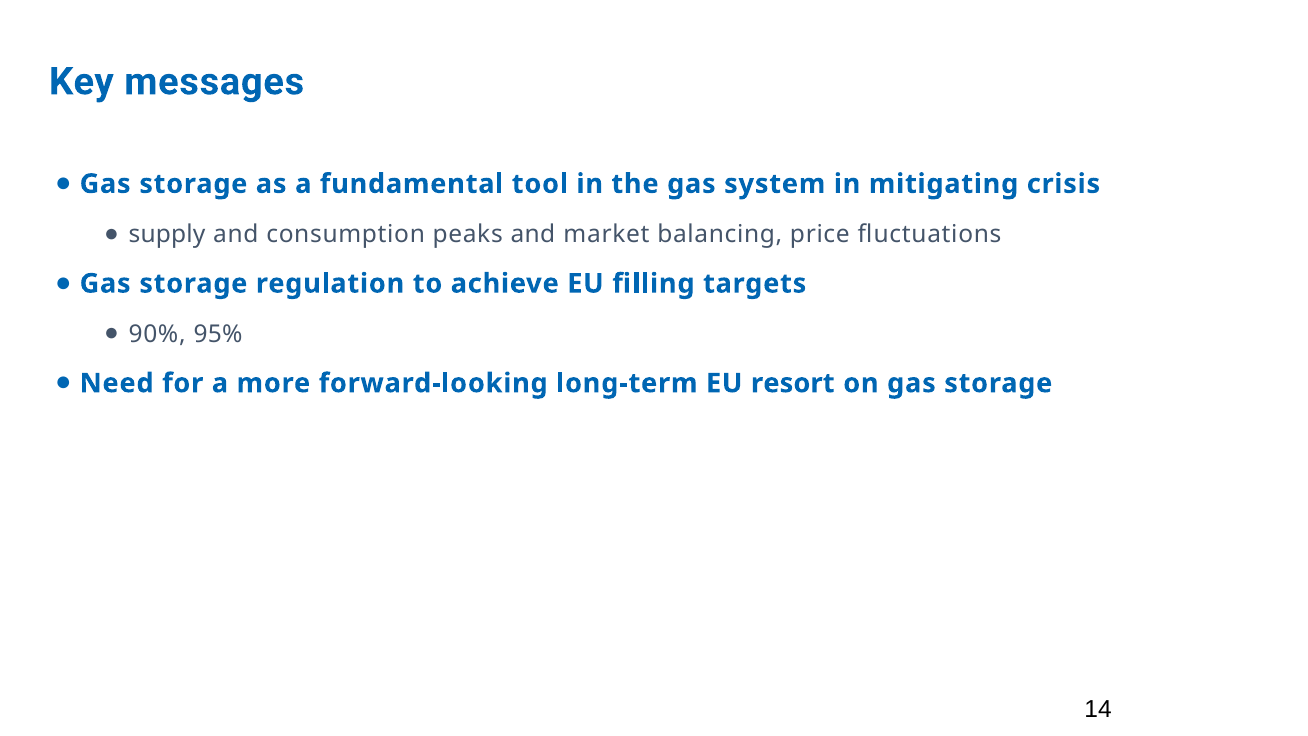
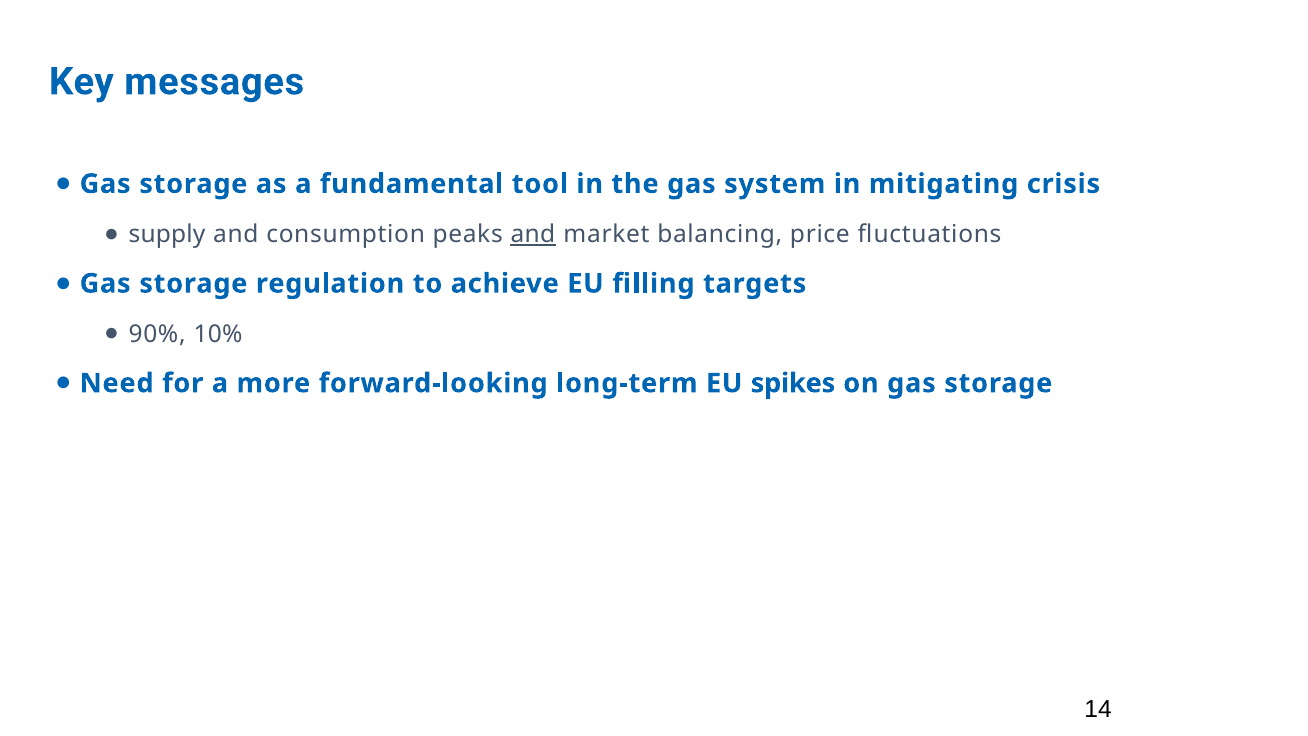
and at (533, 234) underline: none -> present
95%: 95% -> 10%
resort: resort -> spikes
